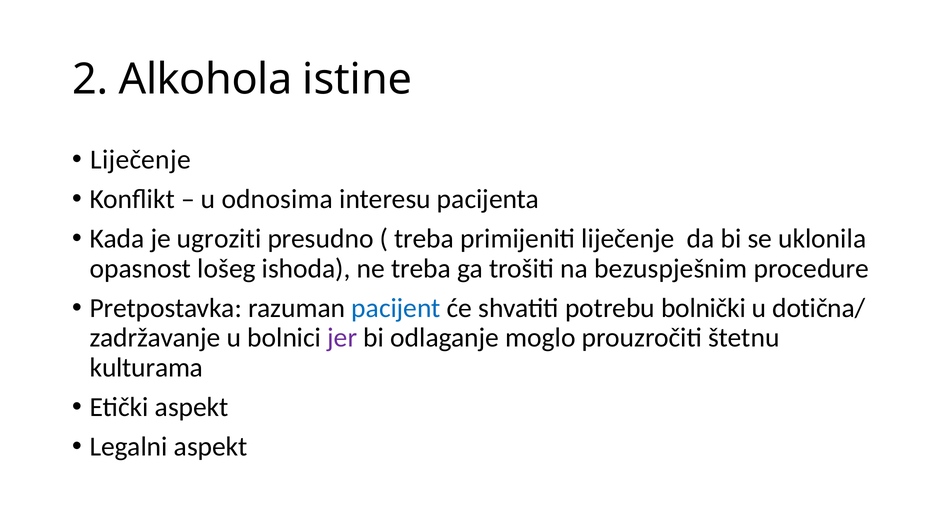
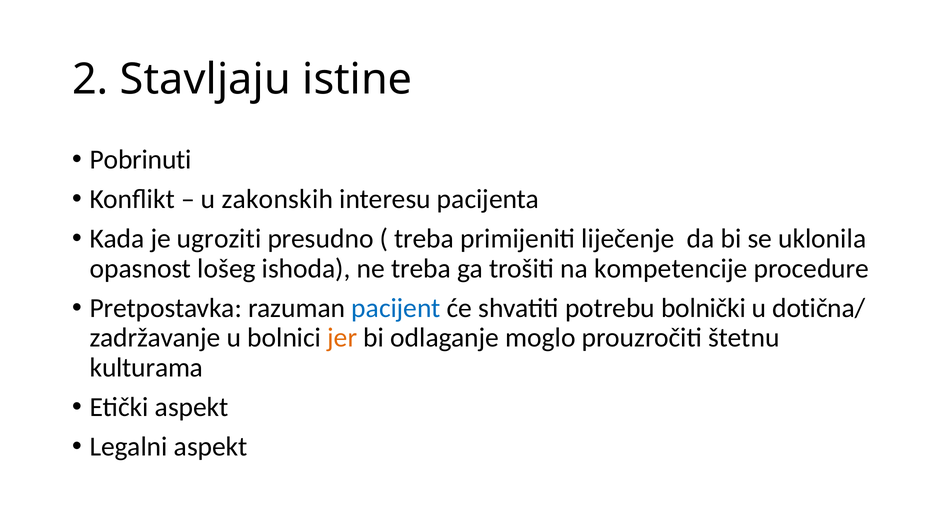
Alkohola: Alkohola -> Stavljaju
Liječenje at (140, 160): Liječenje -> Pobrinuti
odnosima: odnosima -> zakonskih
bezuspješnim: bezuspješnim -> kompetencije
jer colour: purple -> orange
